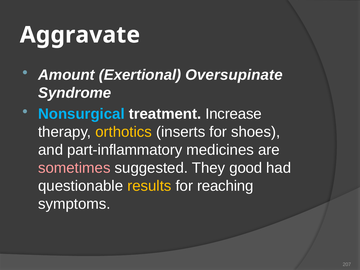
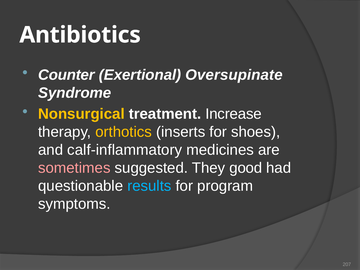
Aggravate: Aggravate -> Antibiotics
Amount: Amount -> Counter
Nonsurgical colour: light blue -> yellow
part-inflammatory: part-inflammatory -> calf-inflammatory
results colour: yellow -> light blue
reaching: reaching -> program
